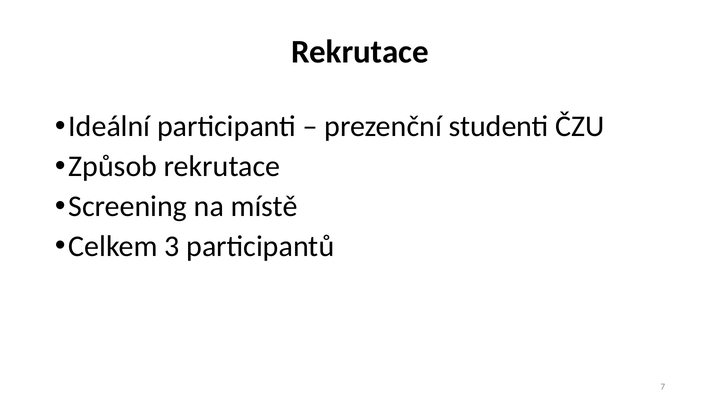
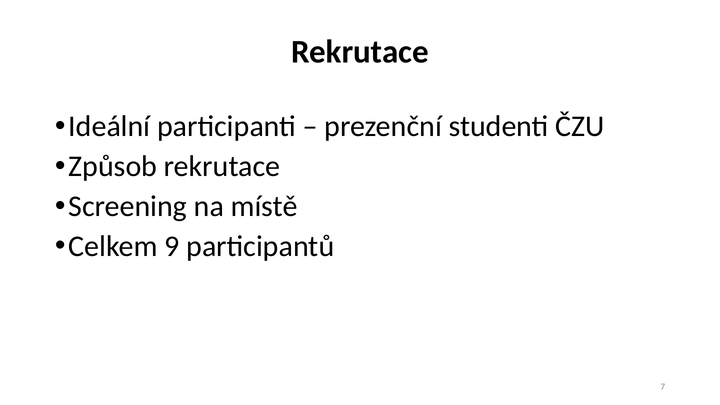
3: 3 -> 9
